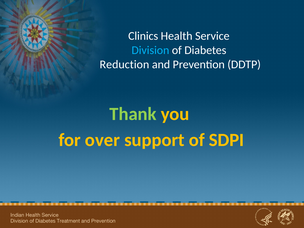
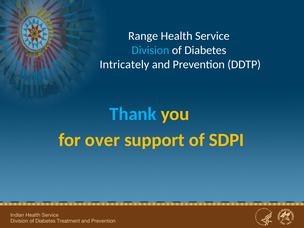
Clinics: Clinics -> Range
Reduction: Reduction -> Intricately
Thank colour: light green -> light blue
